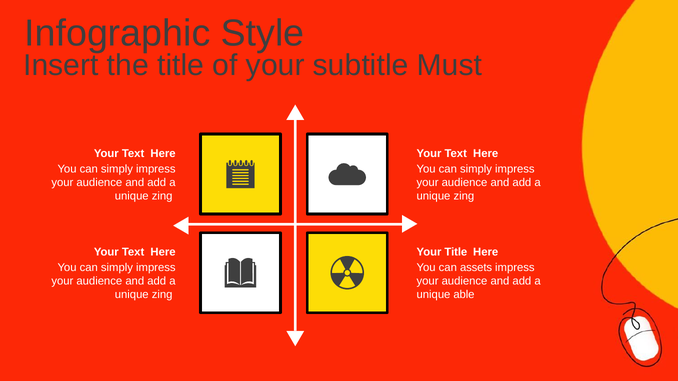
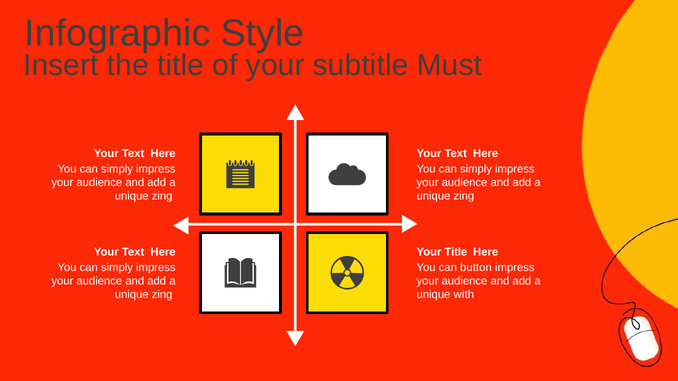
assets: assets -> button
able: able -> with
